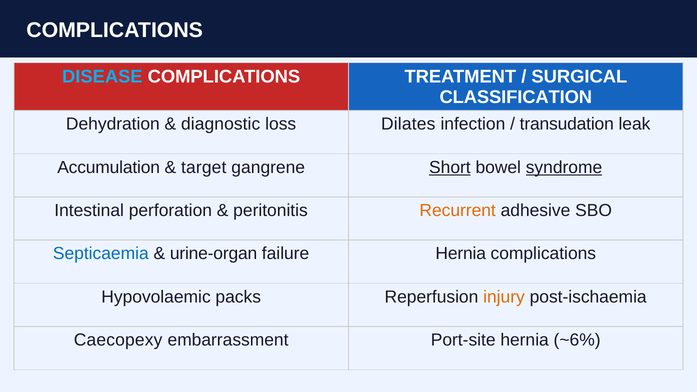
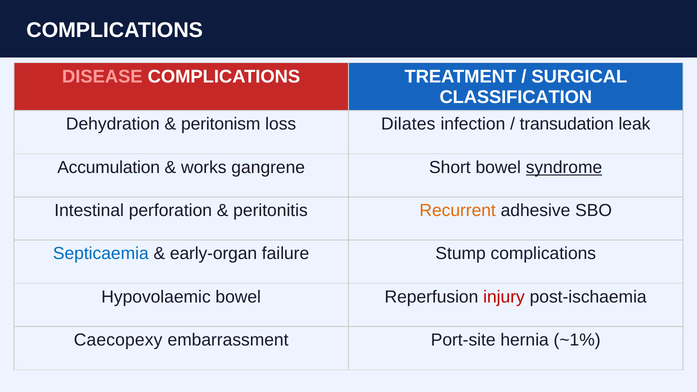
DISEASE colour: light blue -> pink
diagnostic: diagnostic -> peritonism
target: target -> works
Short underline: present -> none
urine-organ: urine-organ -> early-organ
failure Hernia: Hernia -> Stump
Hypovolaemic packs: packs -> bowel
injury colour: orange -> red
~6%: ~6% -> ~1%
